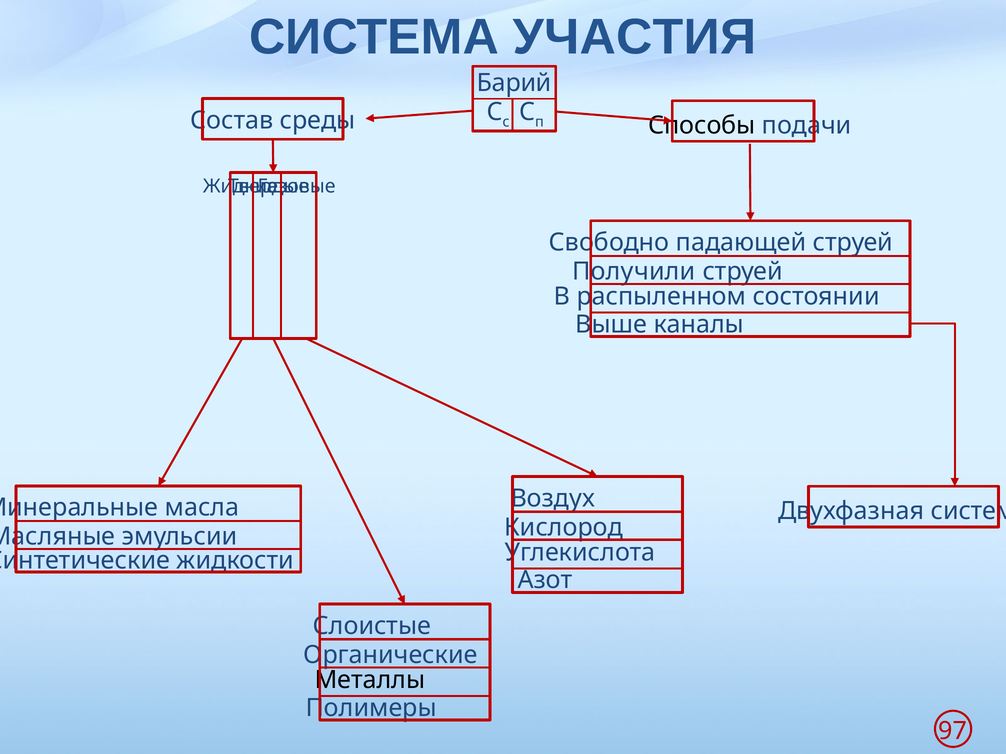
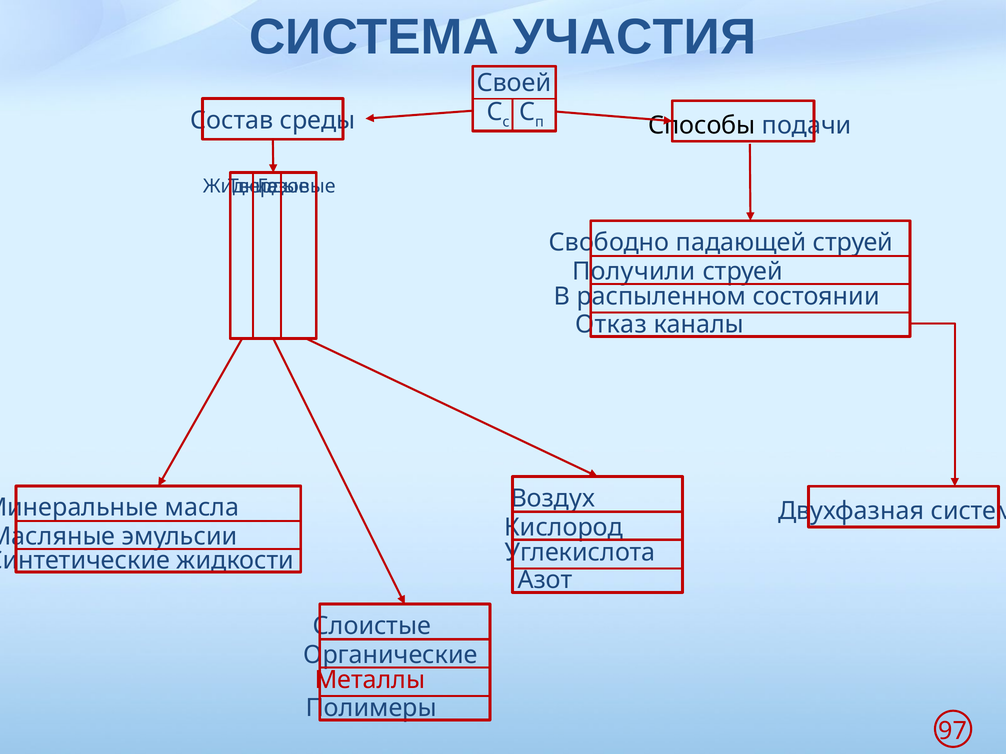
Барий: Барий -> Своей
Выше: Выше -> Отказ
Металлы colour: black -> red
